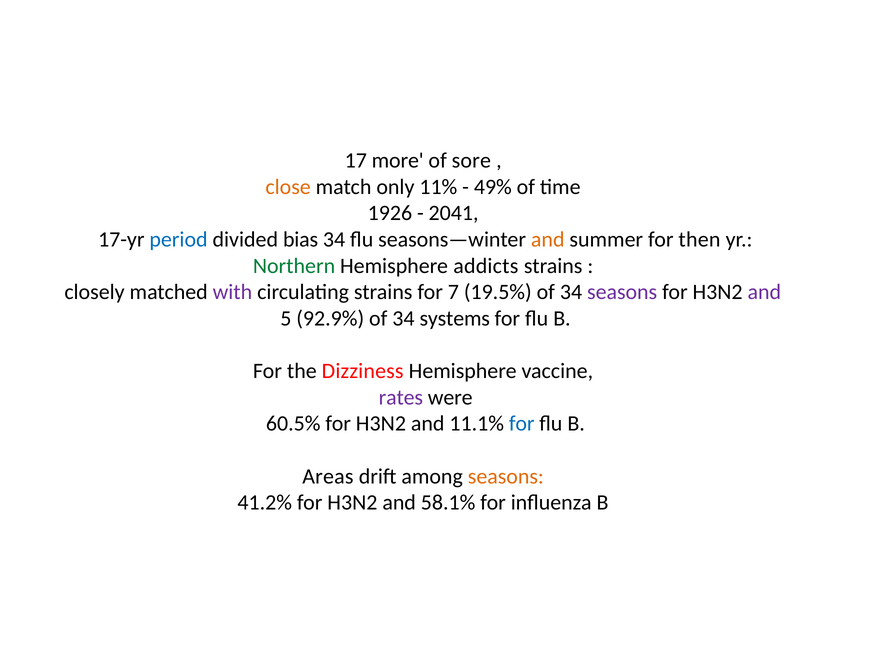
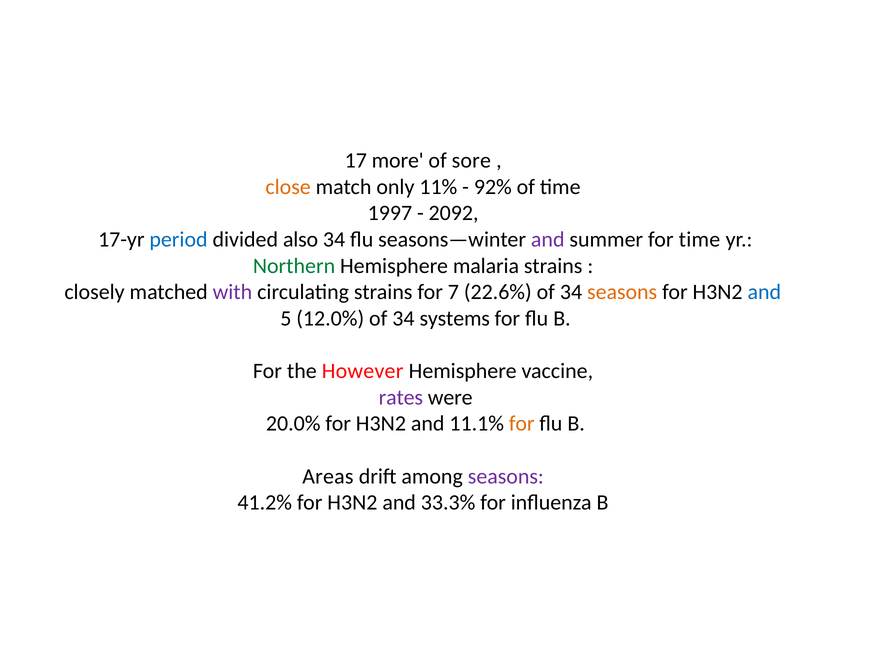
49%: 49% -> 92%
1926: 1926 -> 1997
2041: 2041 -> 2092
bias: bias -> also
and at (548, 240) colour: orange -> purple
for then: then -> time
addicts: addicts -> malaria
19.5%: 19.5% -> 22.6%
seasons at (622, 292) colour: purple -> orange
and at (764, 292) colour: purple -> blue
92.9%: 92.9% -> 12.0%
Dizziness: Dizziness -> However
60.5%: 60.5% -> 20.0%
for at (522, 424) colour: blue -> orange
seasons at (506, 477) colour: orange -> purple
58.1%: 58.1% -> 33.3%
